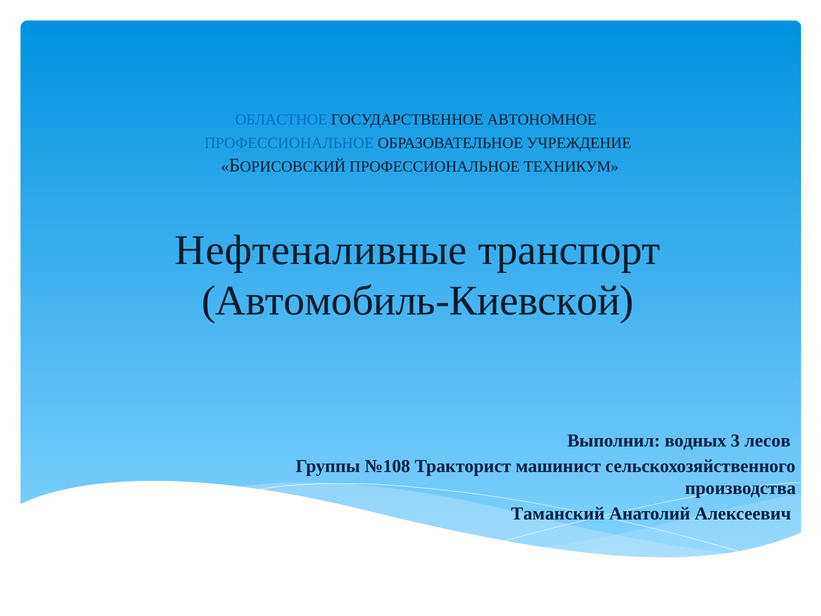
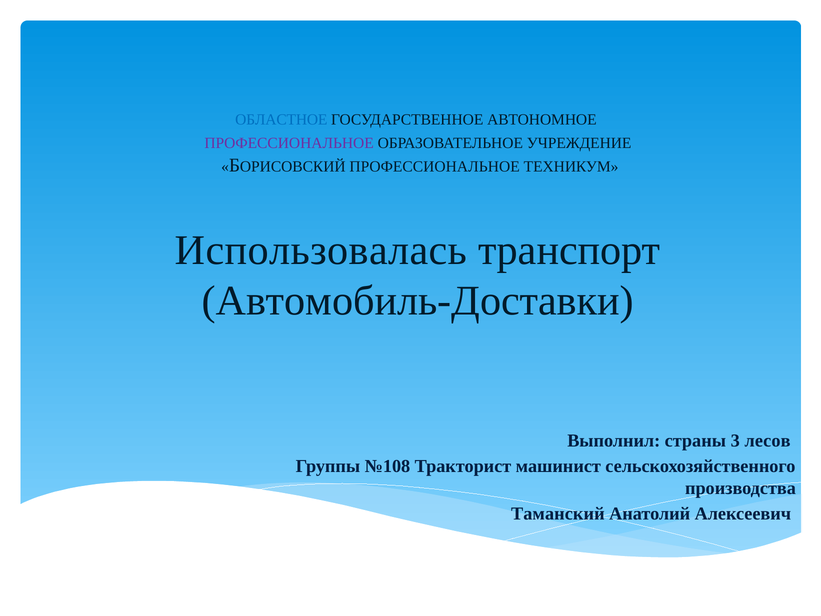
ПРОФЕССИОНАЛЬНОЕ at (289, 143) colour: blue -> purple
Нефтеналивные: Нефтеналивные -> Использовалась
Автомобиль-Киевской: Автомобиль-Киевской -> Автомобиль-Доставки
водных: водных -> страны
